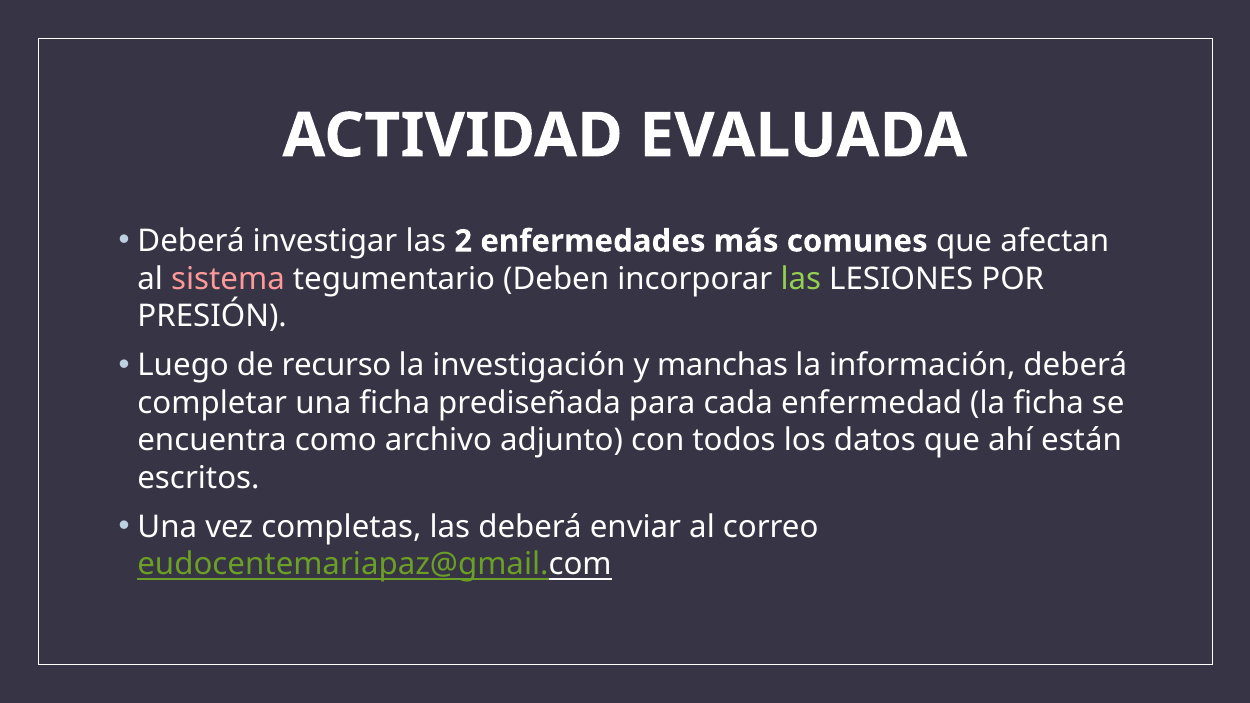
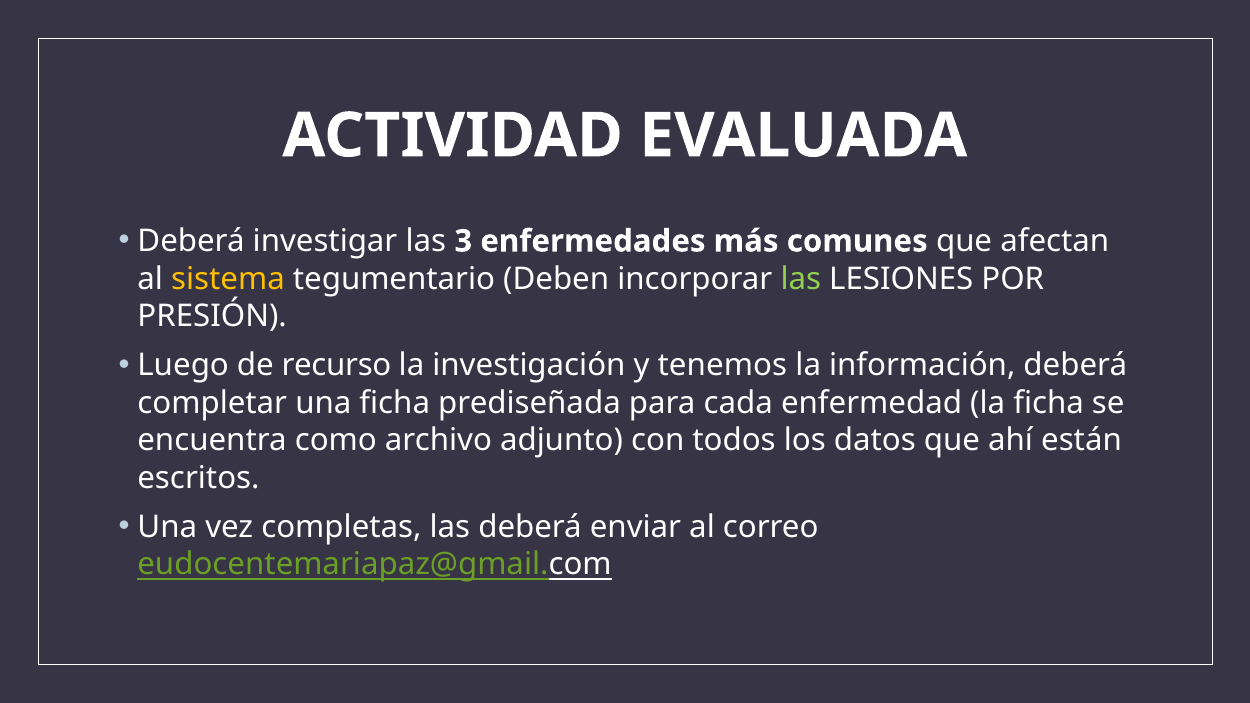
2: 2 -> 3
sistema colour: pink -> yellow
manchas: manchas -> tenemos
